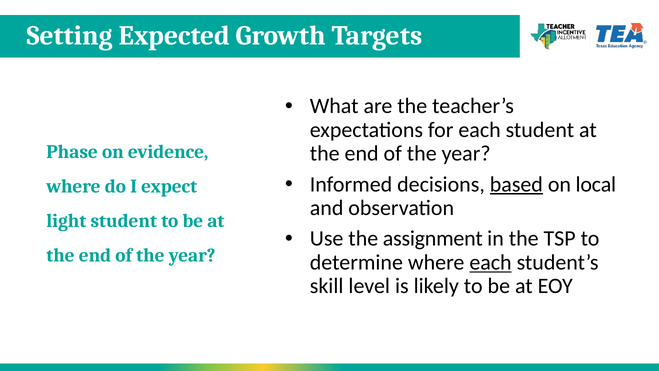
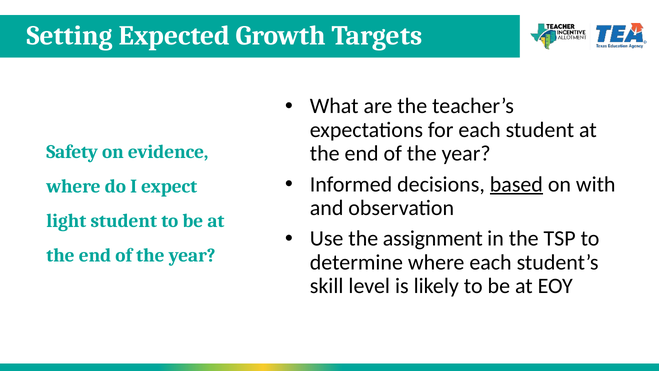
Phase: Phase -> Safety
local: local -> with
each at (491, 262) underline: present -> none
